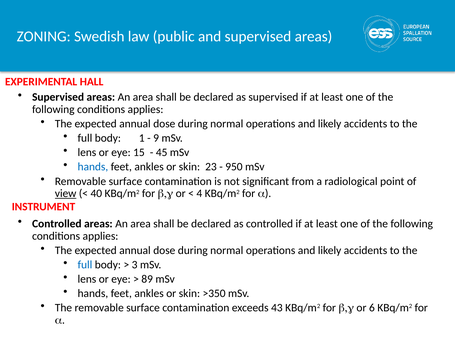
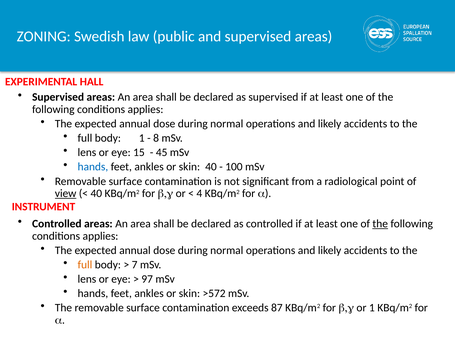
9: 9 -> 8
skin 23: 23 -> 40
950: 950 -> 100
the at (380, 223) underline: none -> present
full at (85, 264) colour: blue -> orange
3: 3 -> 7
89: 89 -> 97
>350: >350 -> >572
43: 43 -> 87
or 6: 6 -> 1
